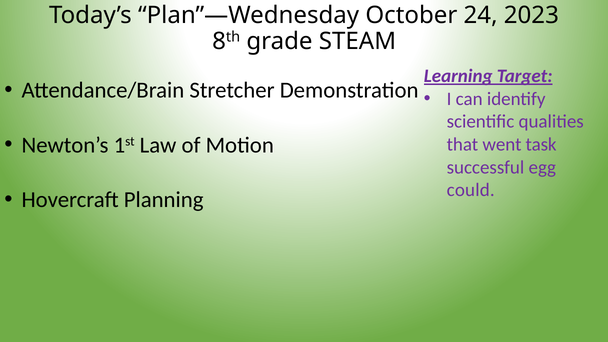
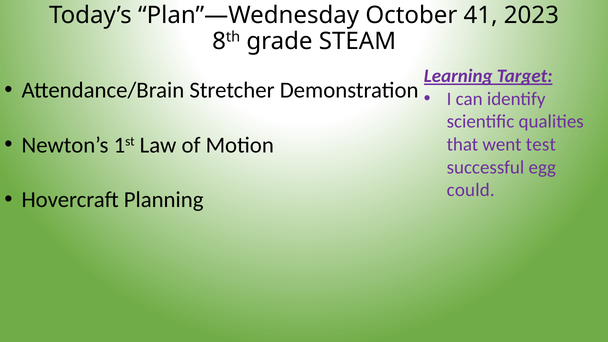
24: 24 -> 41
task: task -> test
